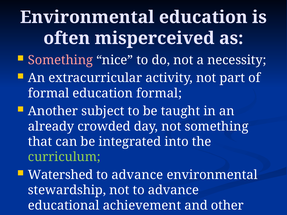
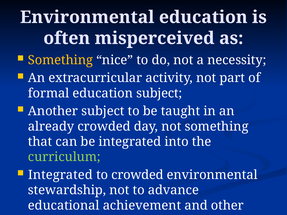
Something at (60, 60) colour: pink -> yellow
education formal: formal -> subject
Watershed at (61, 175): Watershed -> Integrated
advance at (137, 175): advance -> crowded
